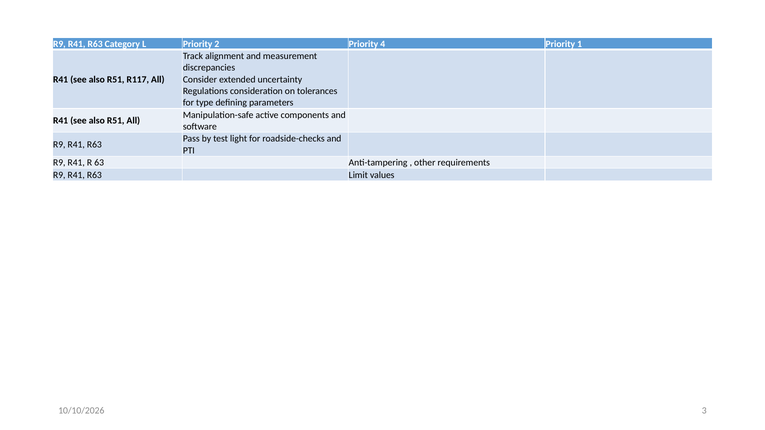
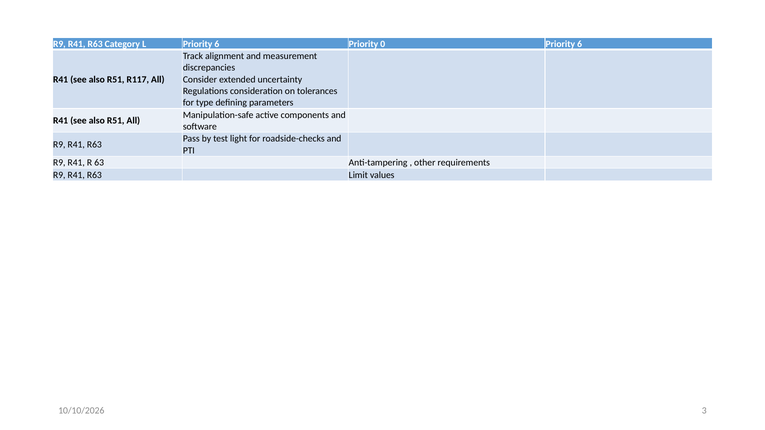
L Priority 2: 2 -> 6
4: 4 -> 0
1 at (580, 44): 1 -> 6
